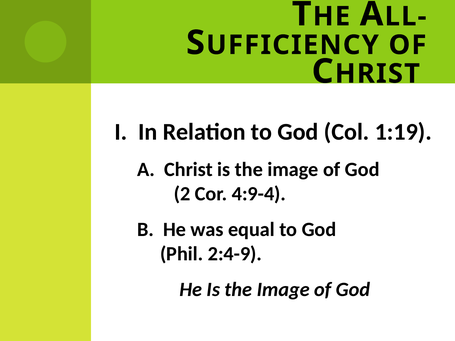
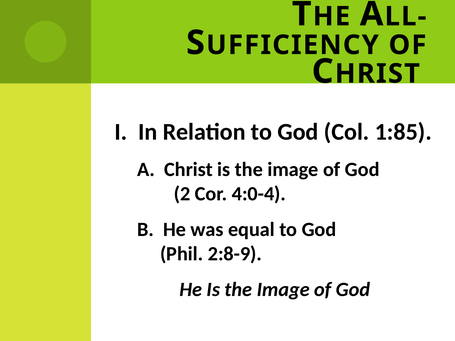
1:19: 1:19 -> 1:85
4:9-4: 4:9-4 -> 4:0-4
2:4-9: 2:4-9 -> 2:8-9
